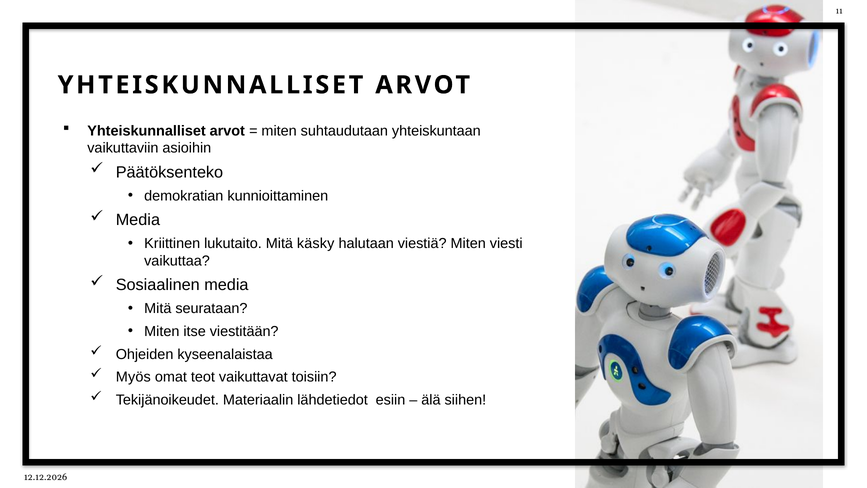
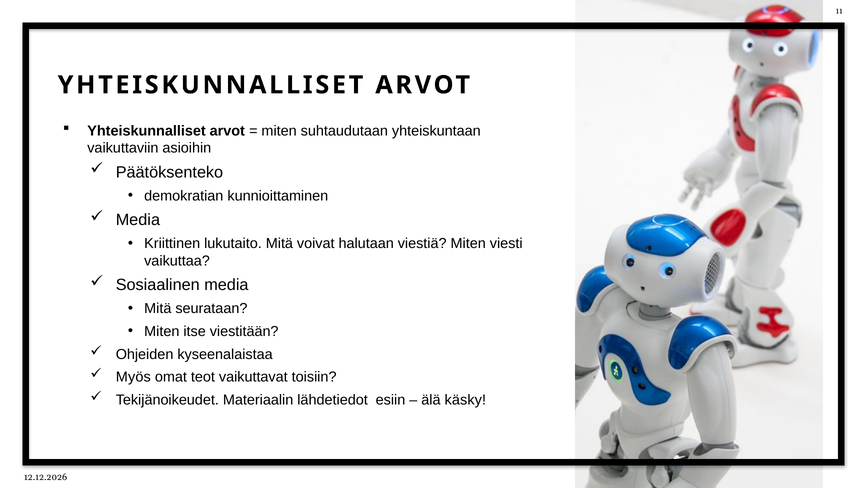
käsky: käsky -> voivat
siihen: siihen -> käsky
